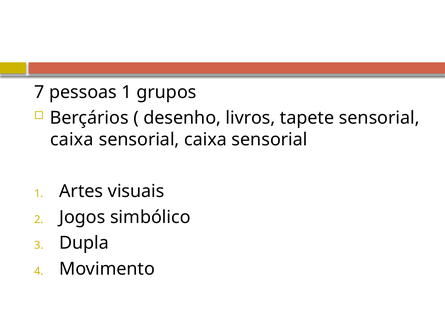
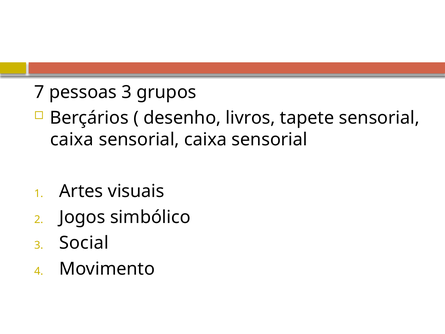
pessoas 1: 1 -> 3
Dupla: Dupla -> Social
